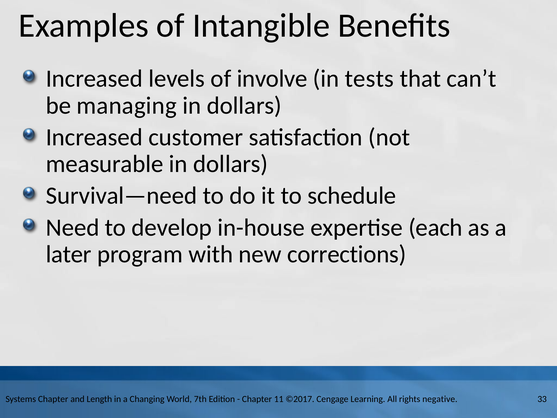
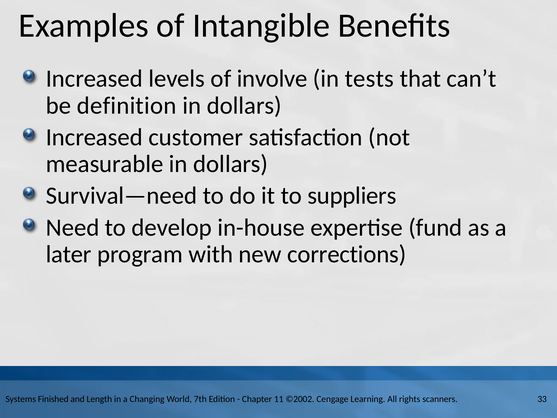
managing: managing -> definition
schedule: schedule -> suppliers
each: each -> fund
Systems Chapter: Chapter -> Finished
©2017: ©2017 -> ©2002
negative: negative -> scanners
